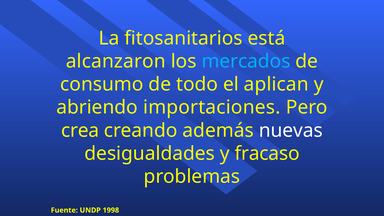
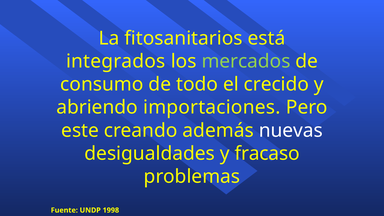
alcanzaron: alcanzaron -> integrados
mercados colour: light blue -> light green
aplican: aplican -> crecido
crea: crea -> este
